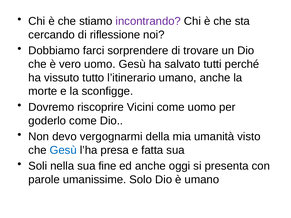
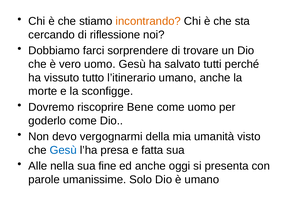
incontrando colour: purple -> orange
Vicini: Vicini -> Bene
Soli: Soli -> Alle
